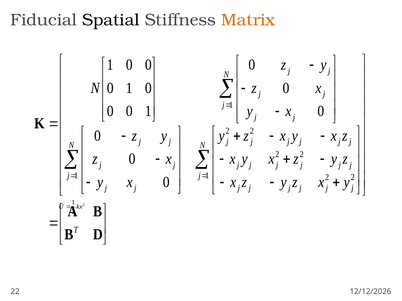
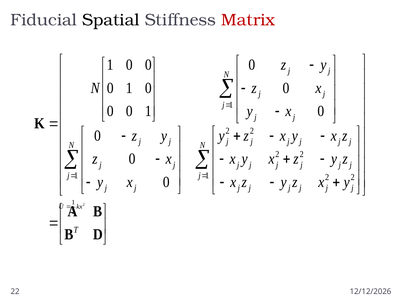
Matrix colour: orange -> red
